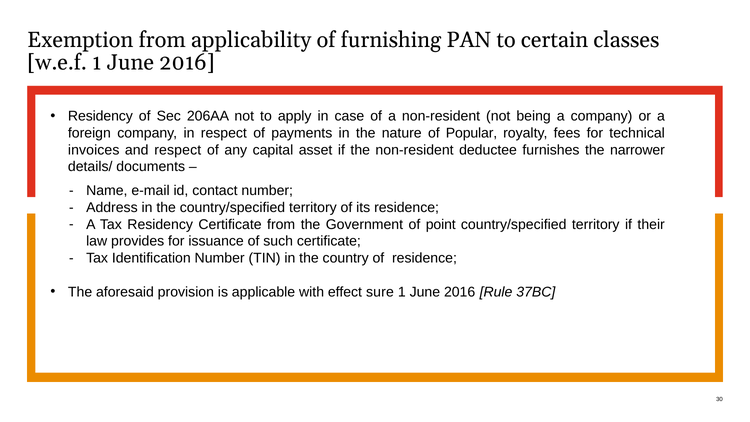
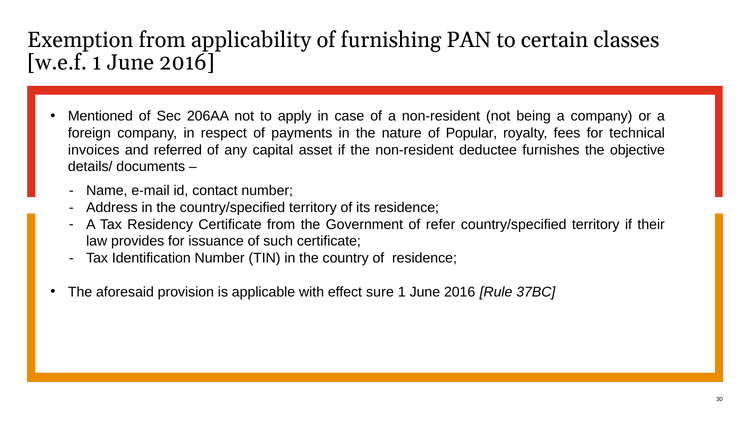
Residency at (100, 116): Residency -> Mentioned
and respect: respect -> referred
narrower: narrower -> objective
point: point -> refer
